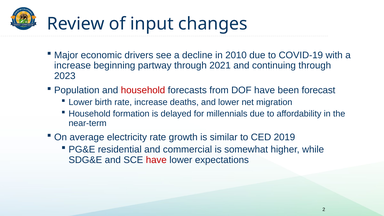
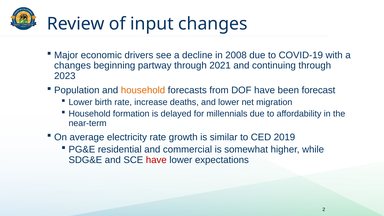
2010: 2010 -> 2008
increase at (73, 66): increase -> changes
household at (143, 90) colour: red -> orange
